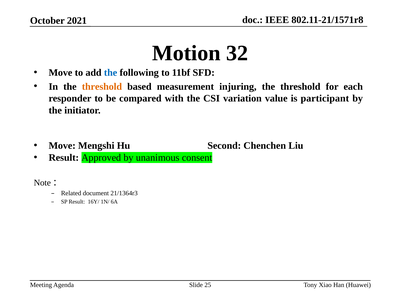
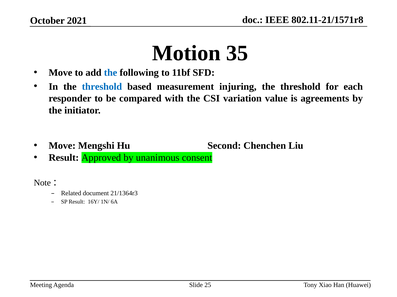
32: 32 -> 35
threshold at (102, 87) colour: orange -> blue
participant: participant -> agreements
